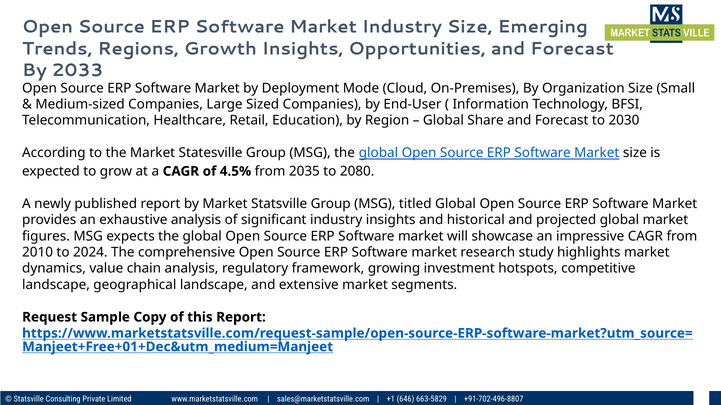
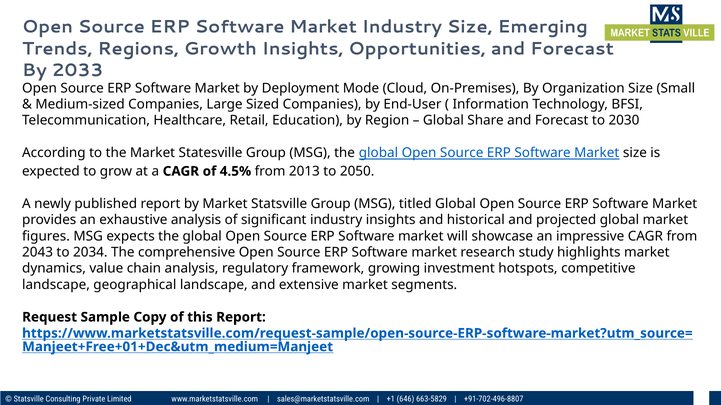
2035: 2035 -> 2013
2080: 2080 -> 2050
2010: 2010 -> 2043
2024: 2024 -> 2034
